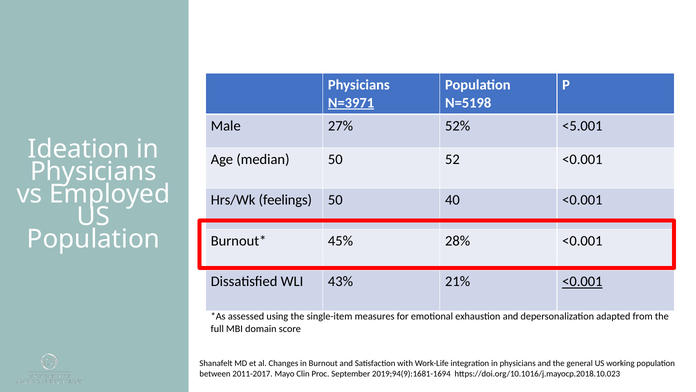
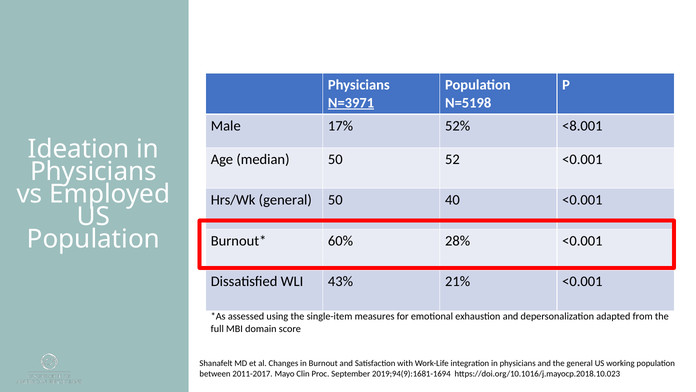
27%: 27% -> 17%
<5.001: <5.001 -> <8.001
Hrs/Wk feelings: feelings -> general
45%: 45% -> 60%
<0.001 at (582, 281) underline: present -> none
